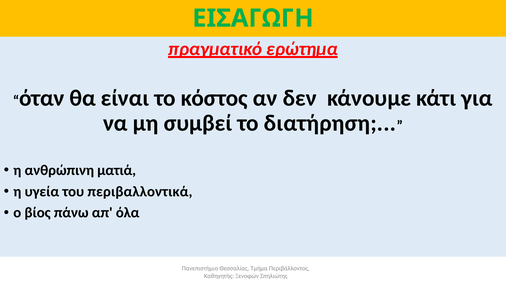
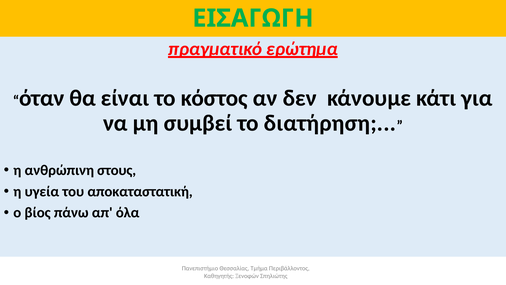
ματιά: ματιά -> στους
περιβαλλοντικά: περιβαλλοντικά -> αποκαταστατική
